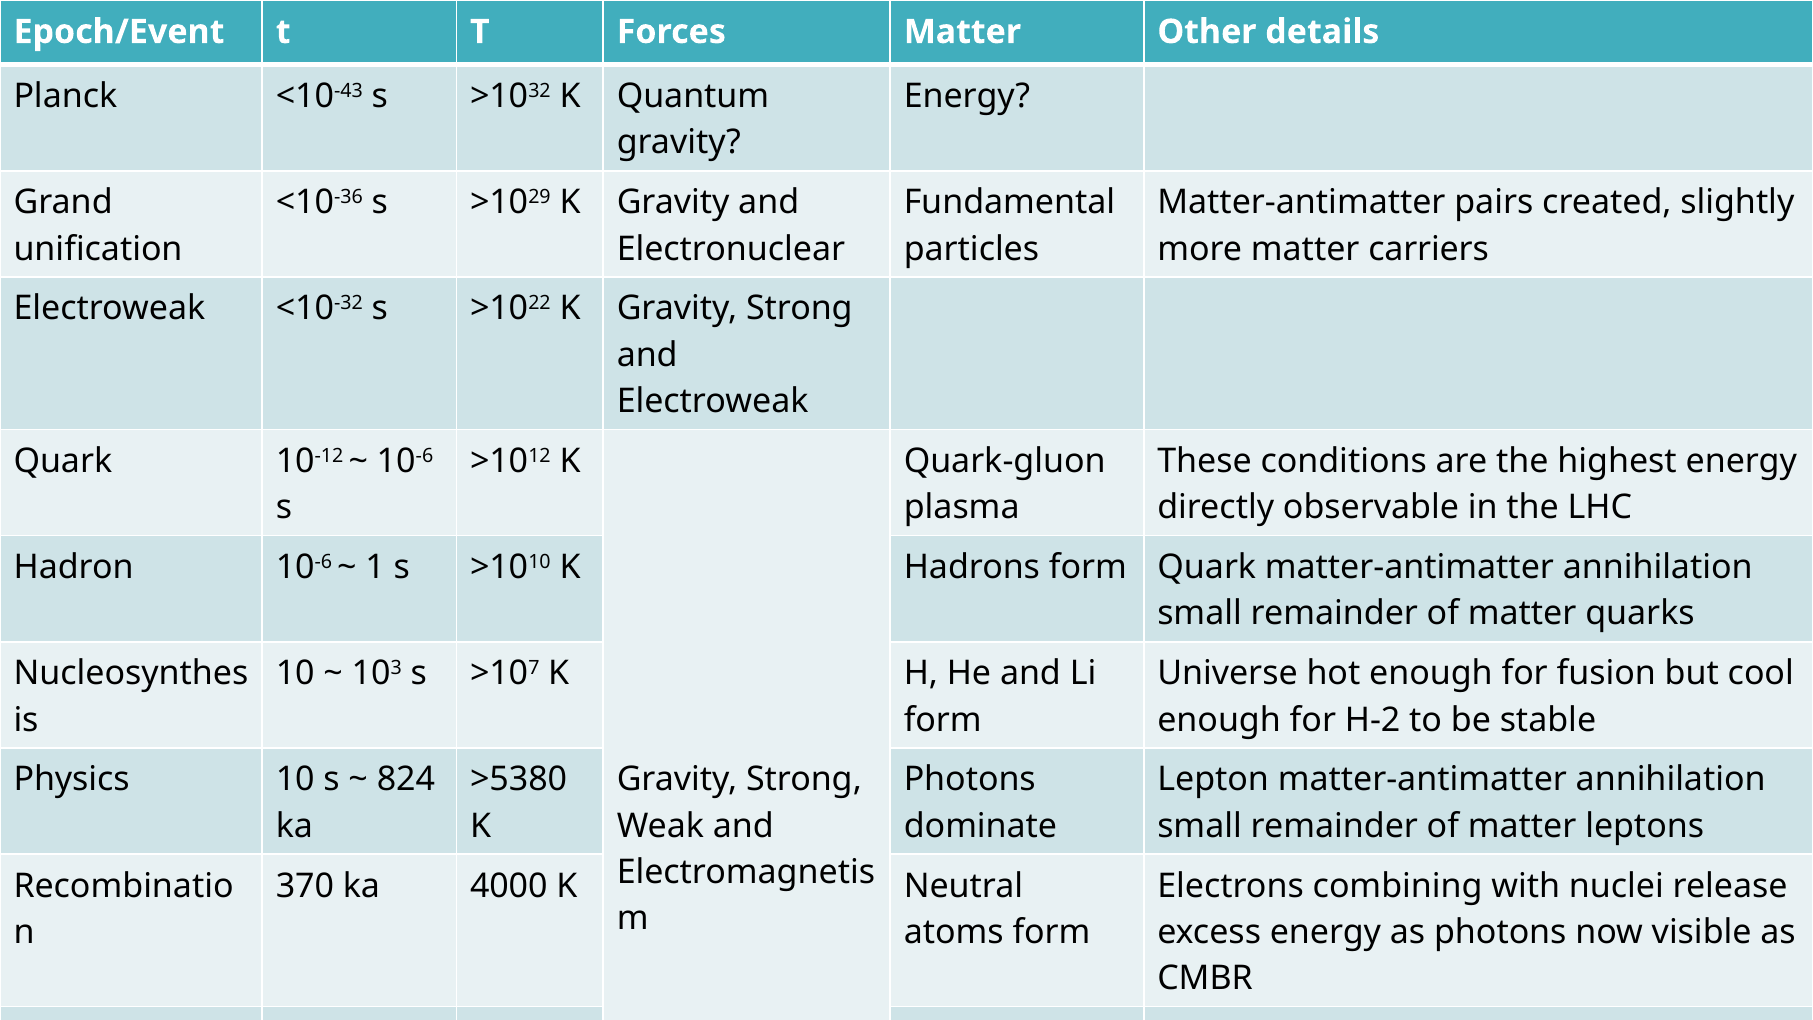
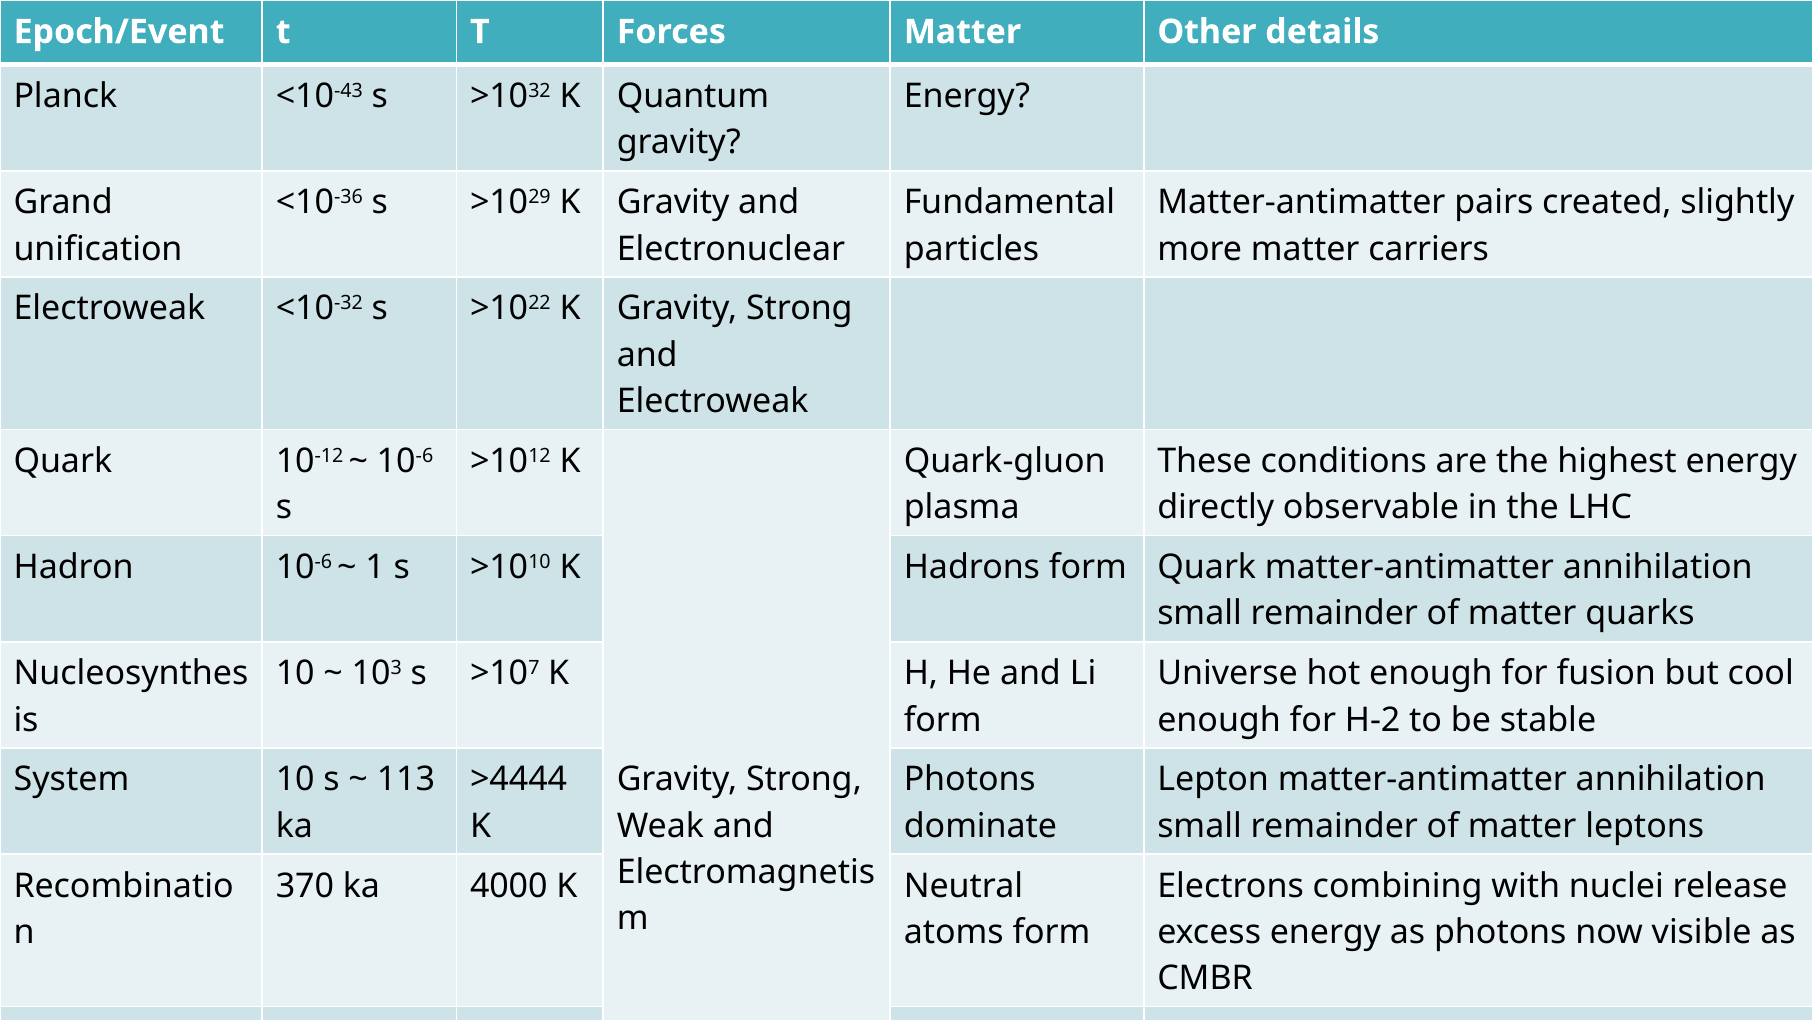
Physics: Physics -> System
824: 824 -> 113
>5380: >5380 -> >4444
